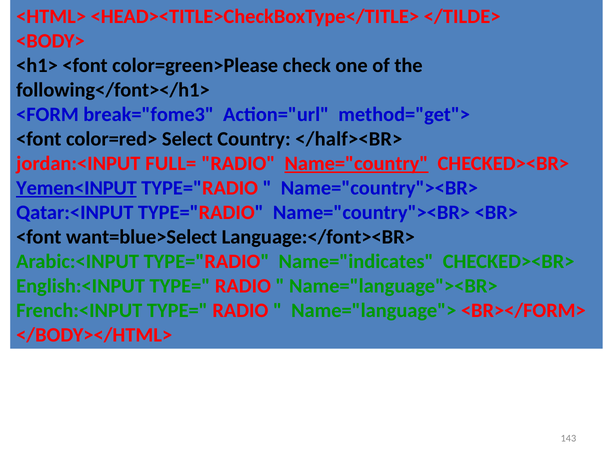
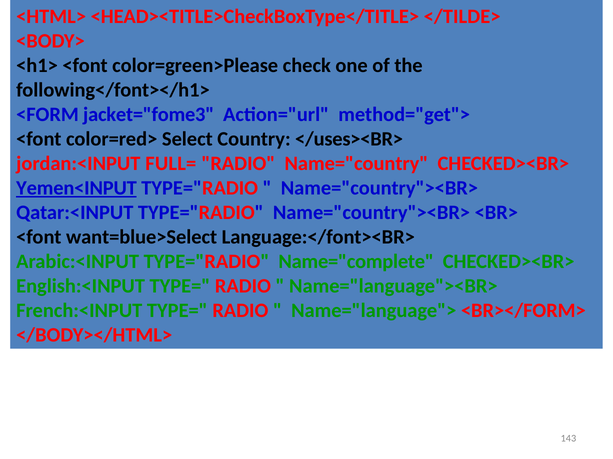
break="fome3: break="fome3 -> jacket="fome3
</half><BR>: </half><BR> -> </uses><BR>
Name="country underline: present -> none
Name="indicates: Name="indicates -> Name="complete
